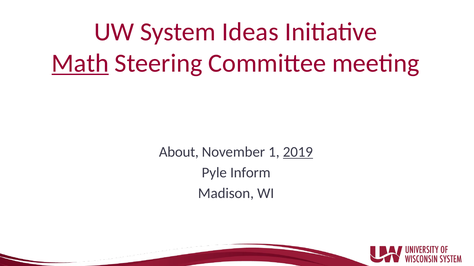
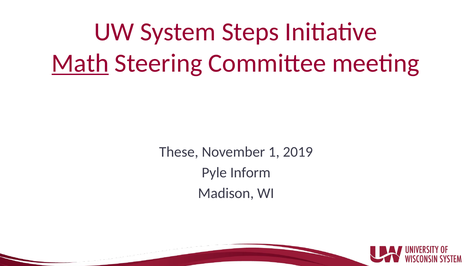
Ideas: Ideas -> Steps
About: About -> These
2019 underline: present -> none
